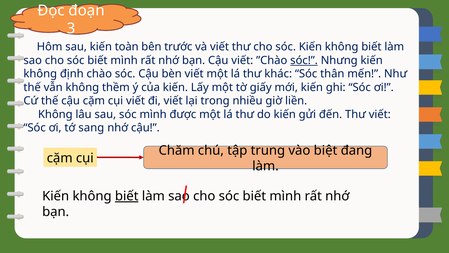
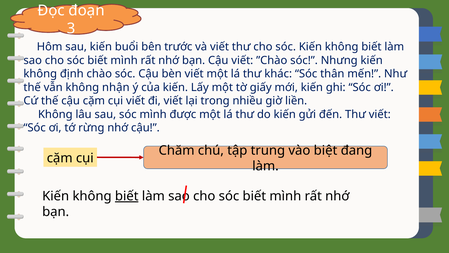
toàn: toàn -> buổi
sóc at (304, 60) underline: present -> none
thềm: thềm -> nhận
sang: sang -> rừng
